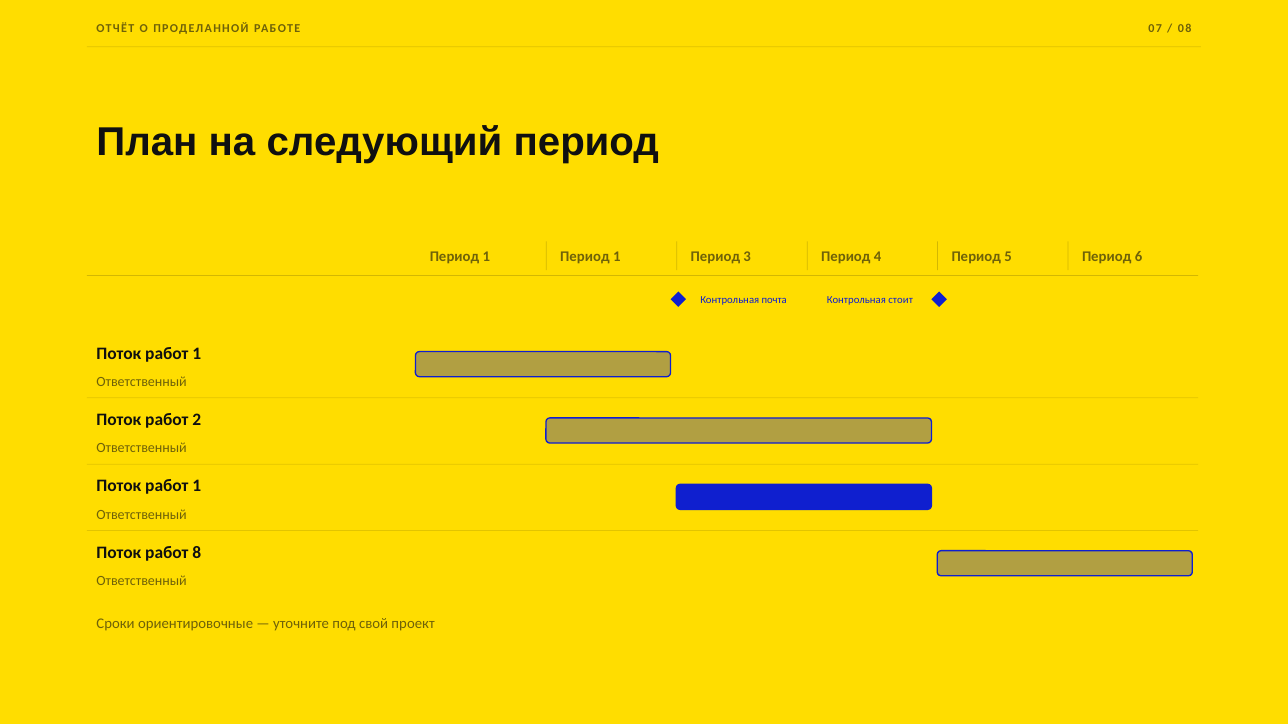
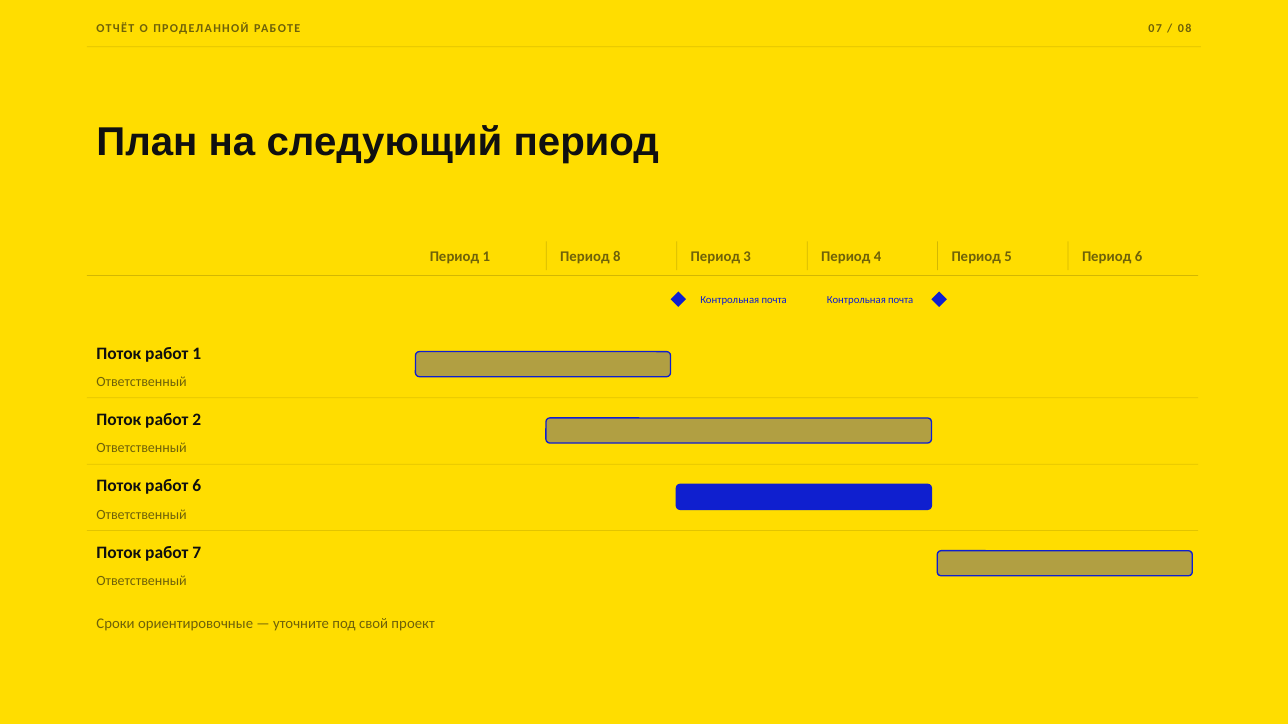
1 Период 1: 1 -> 8
стоит at (901, 300): стоит -> почта
1 at (197, 486): 1 -> 6
8: 8 -> 7
